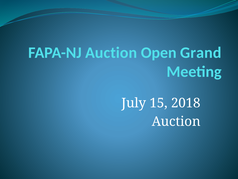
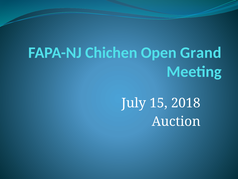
FAPA-NJ Auction: Auction -> Chichen
